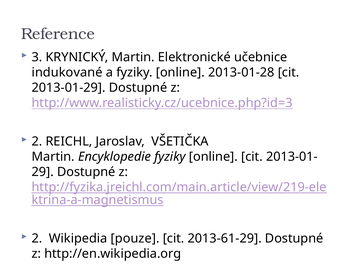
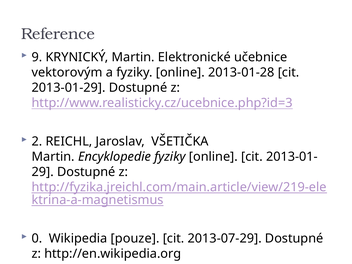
3: 3 -> 9
indukované: indukované -> vektorovým
2 at (37, 238): 2 -> 0
2013-61-29: 2013-61-29 -> 2013-07-29
